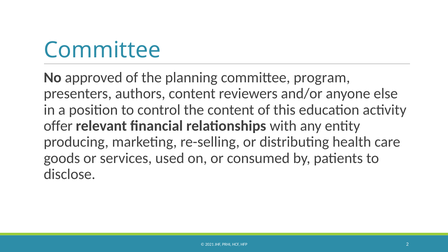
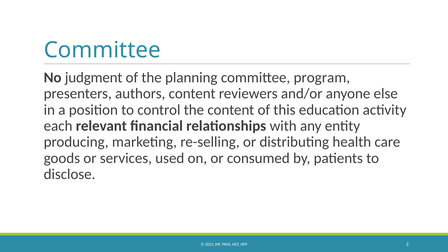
approved: approved -> judgment
offer: offer -> each
